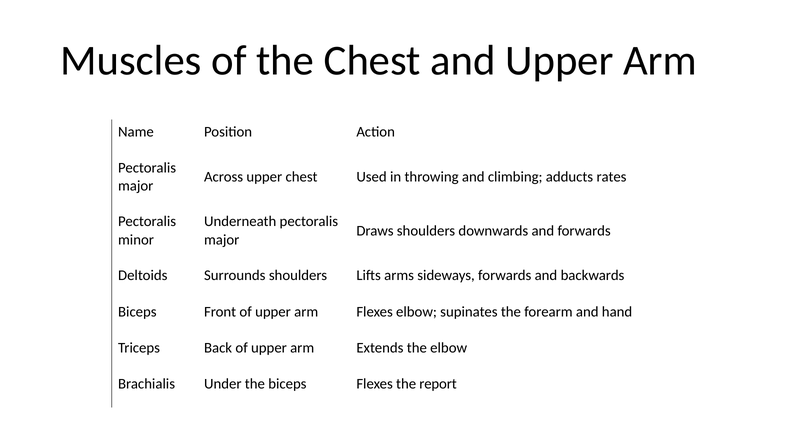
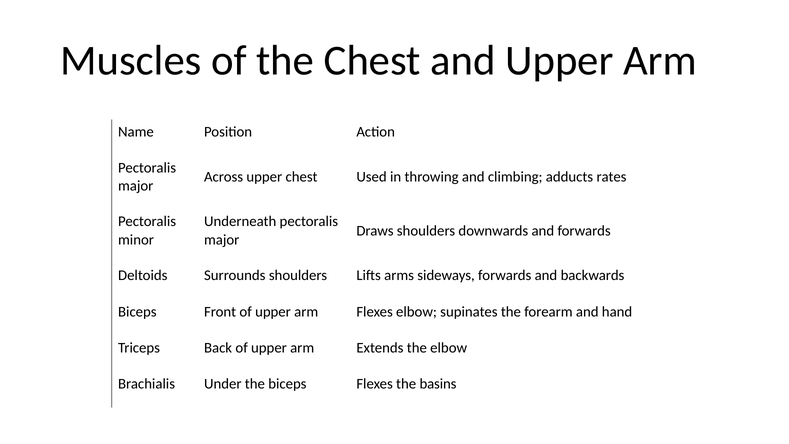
report: report -> basins
